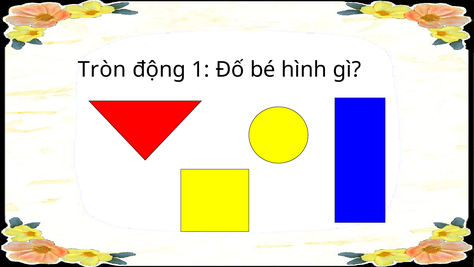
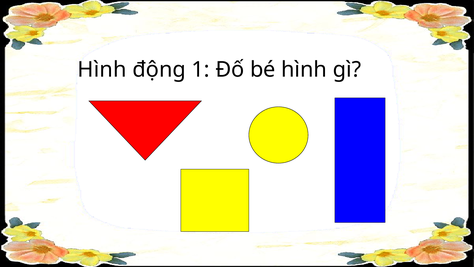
Tròn at (102, 69): Tròn -> Hình
